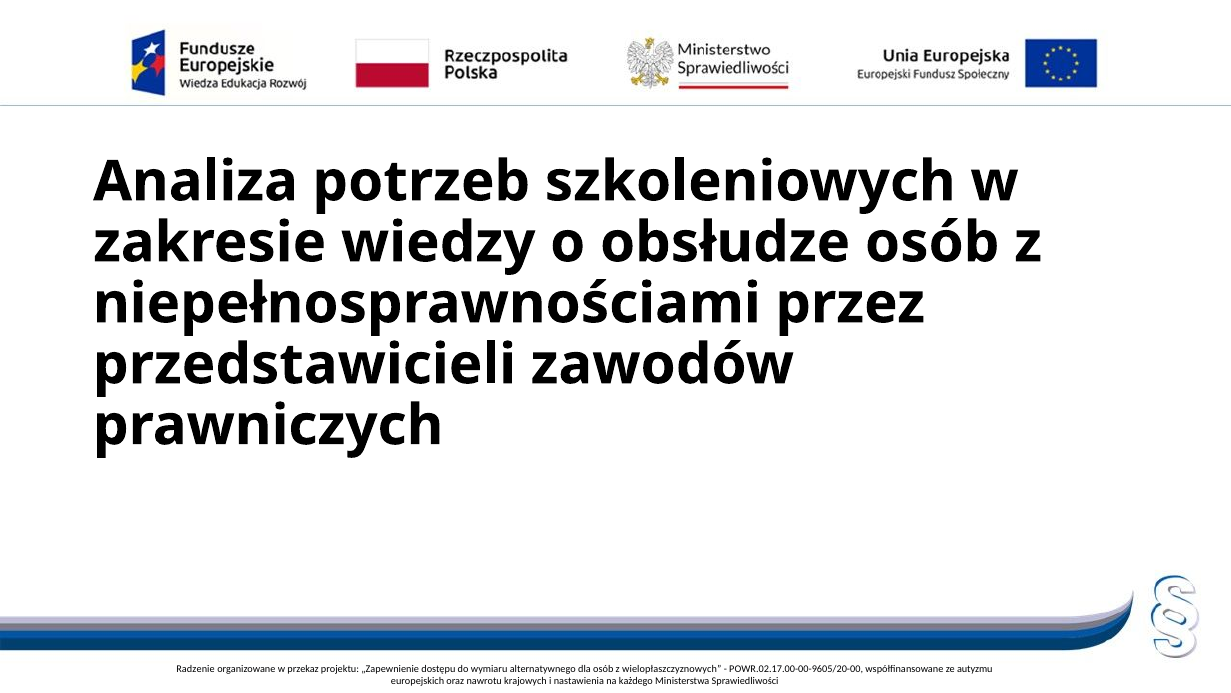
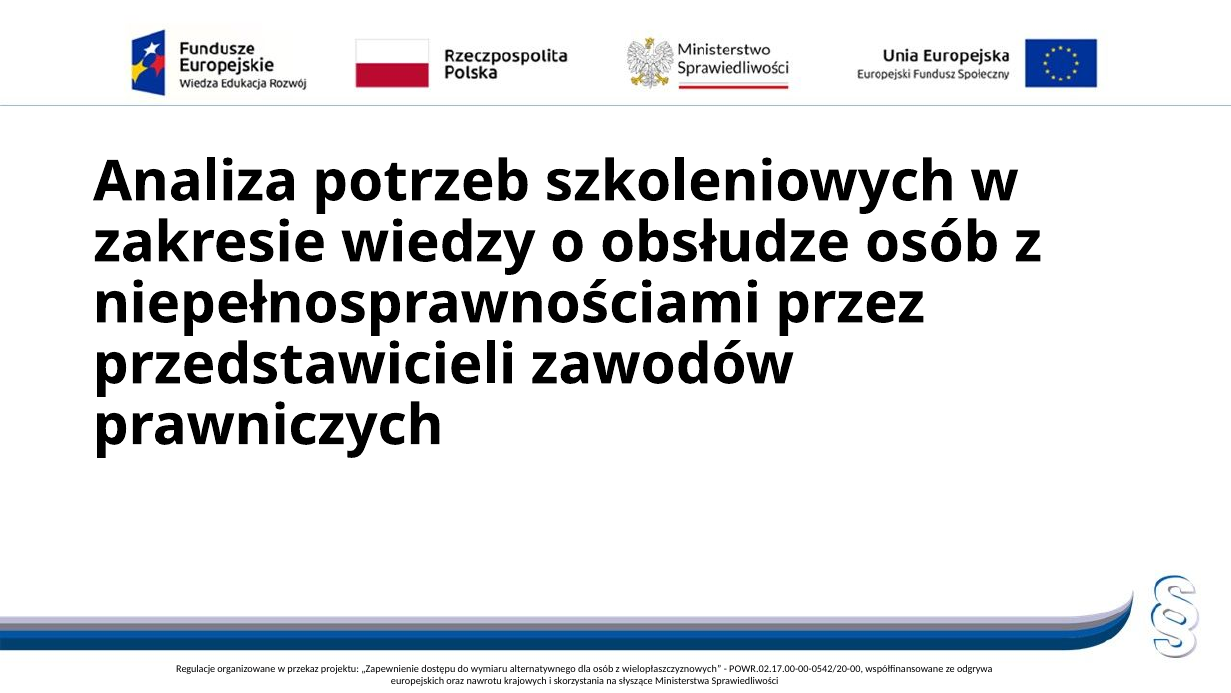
Radzenie: Radzenie -> Regulacje
POWR.02.17.00-00-9605/20-00: POWR.02.17.00-00-9605/20-00 -> POWR.02.17.00-00-0542/20-00
autyzmu: autyzmu -> odgrywa
nastawienia: nastawienia -> skorzystania
każdego: każdego -> słyszące
